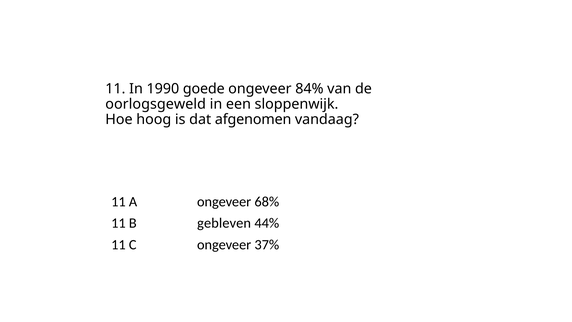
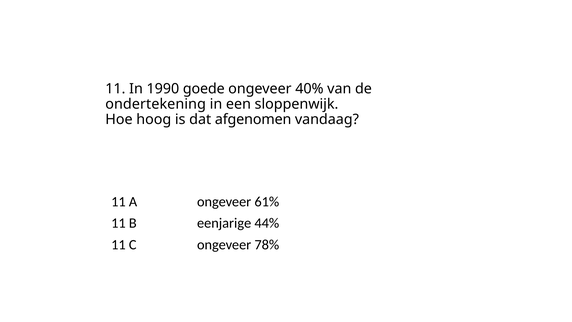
84%: 84% -> 40%
oorlogsgeweld: oorlogsgeweld -> ondertekening
68%: 68% -> 61%
gebleven: gebleven -> eenjarige
37%: 37% -> 78%
